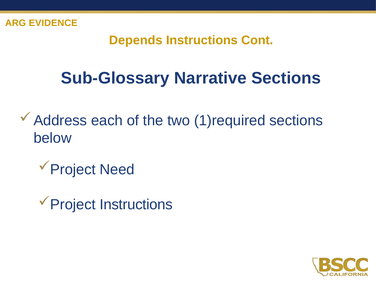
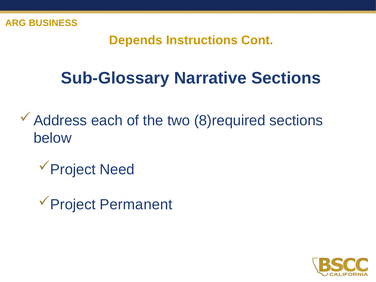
EVIDENCE: EVIDENCE -> BUSINESS
1)required: 1)required -> 8)required
Instructions at (136, 205): Instructions -> Permanent
